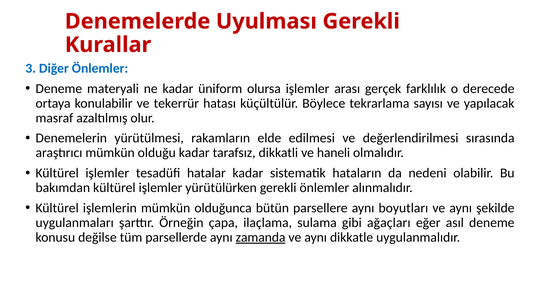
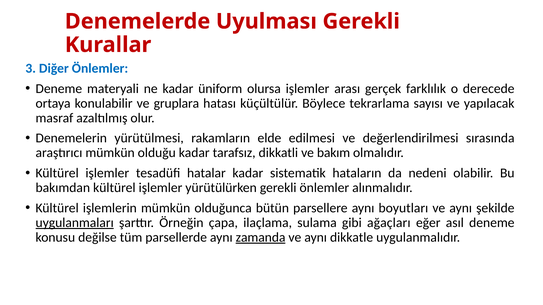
tekerrür: tekerrür -> gruplara
haneli: haneli -> bakım
uygulanmaları underline: none -> present
